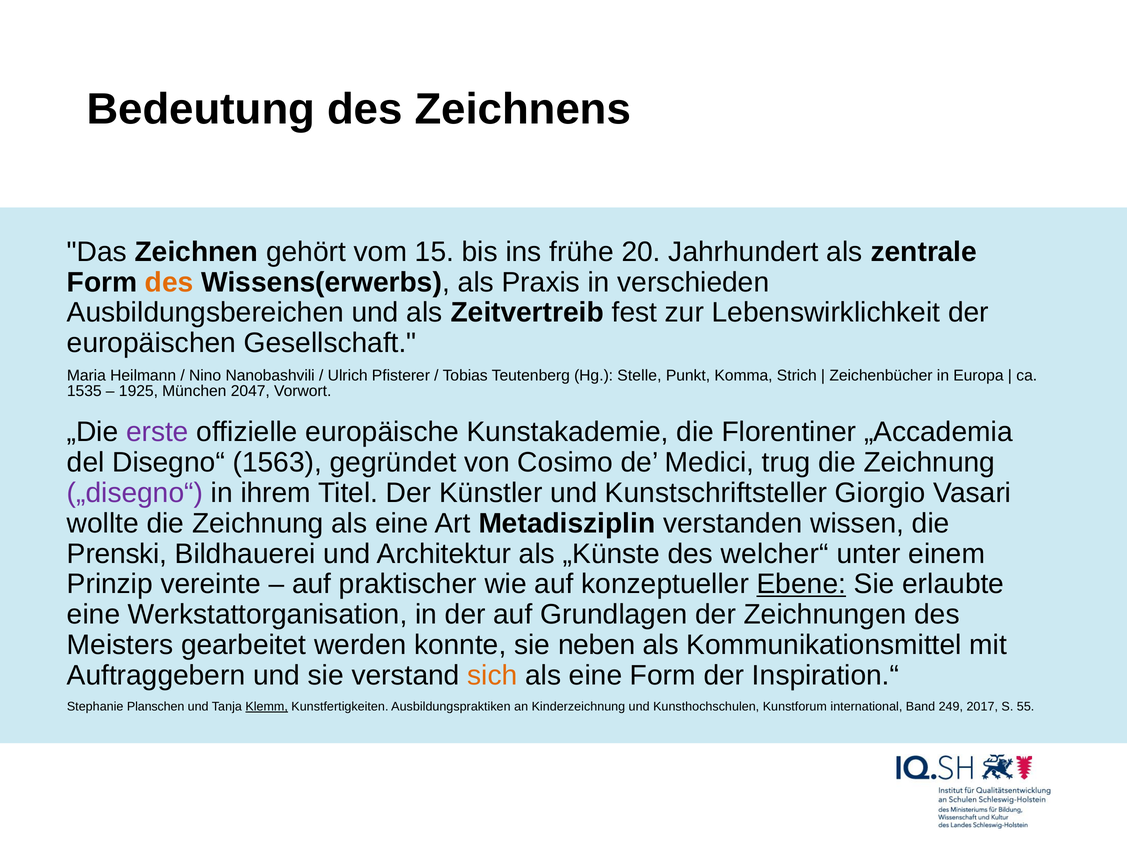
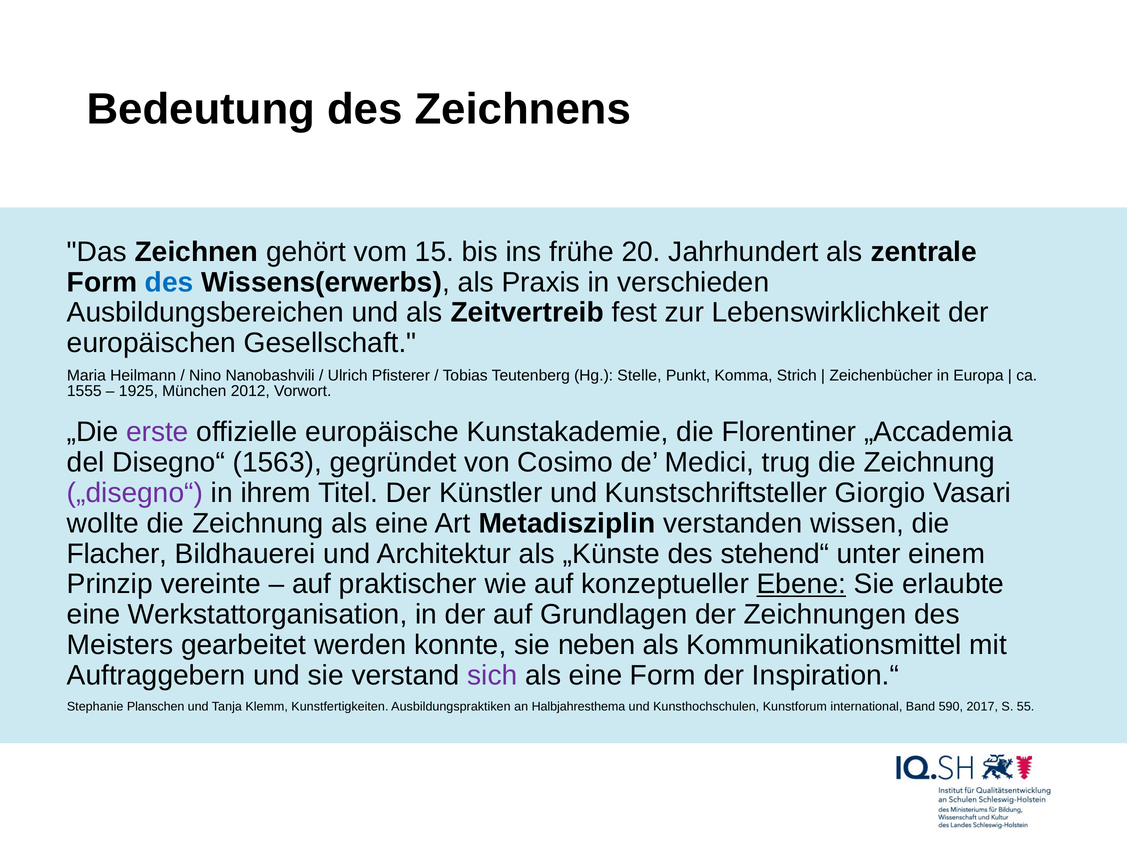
des at (169, 282) colour: orange -> blue
1535: 1535 -> 1555
2047: 2047 -> 2012
Prenski: Prenski -> Flacher
welcher“: welcher“ -> stehend“
sich colour: orange -> purple
Klemm underline: present -> none
Kinderzeichnung: Kinderzeichnung -> Halbjahresthema
249: 249 -> 590
